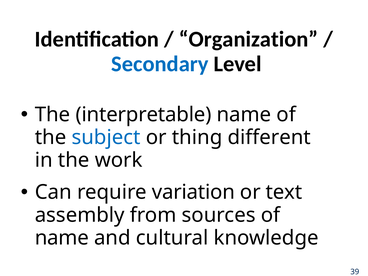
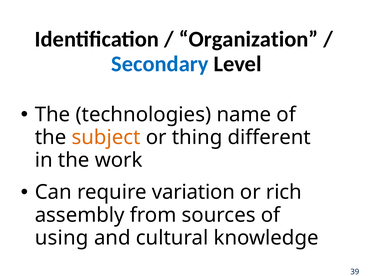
interpretable: interpretable -> technologies
subject colour: blue -> orange
text: text -> rich
name at (62, 238): name -> using
